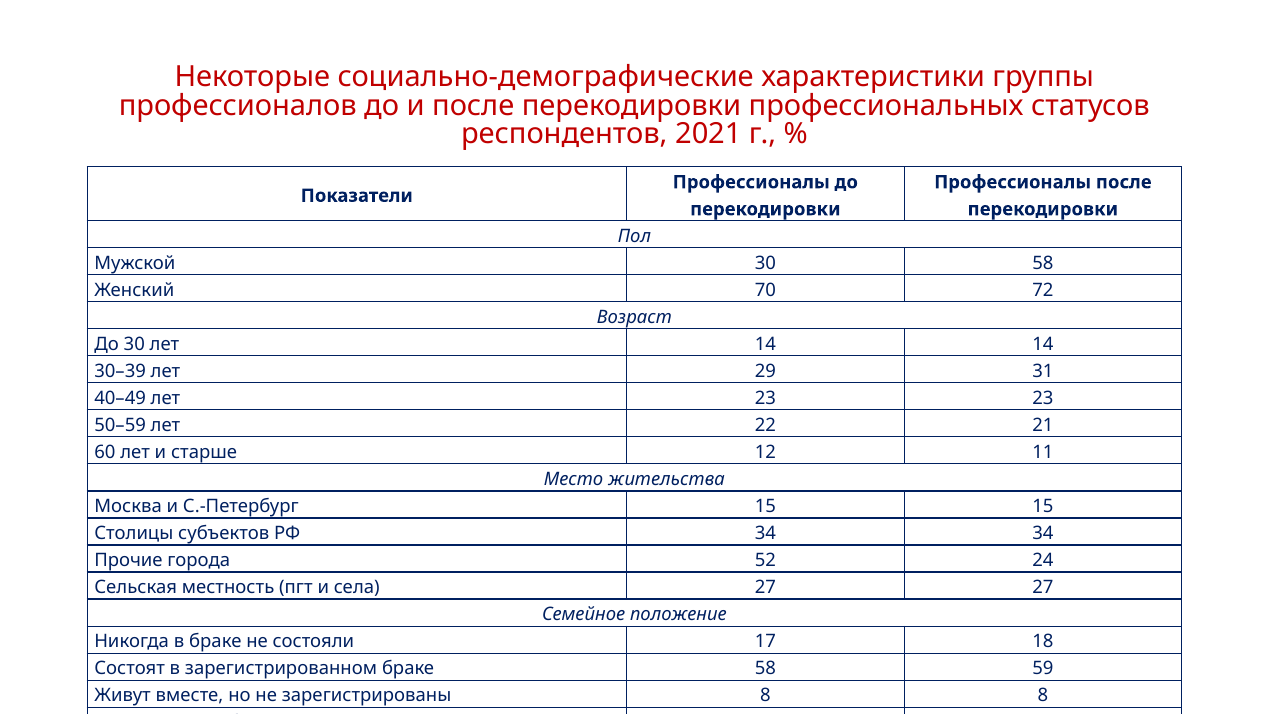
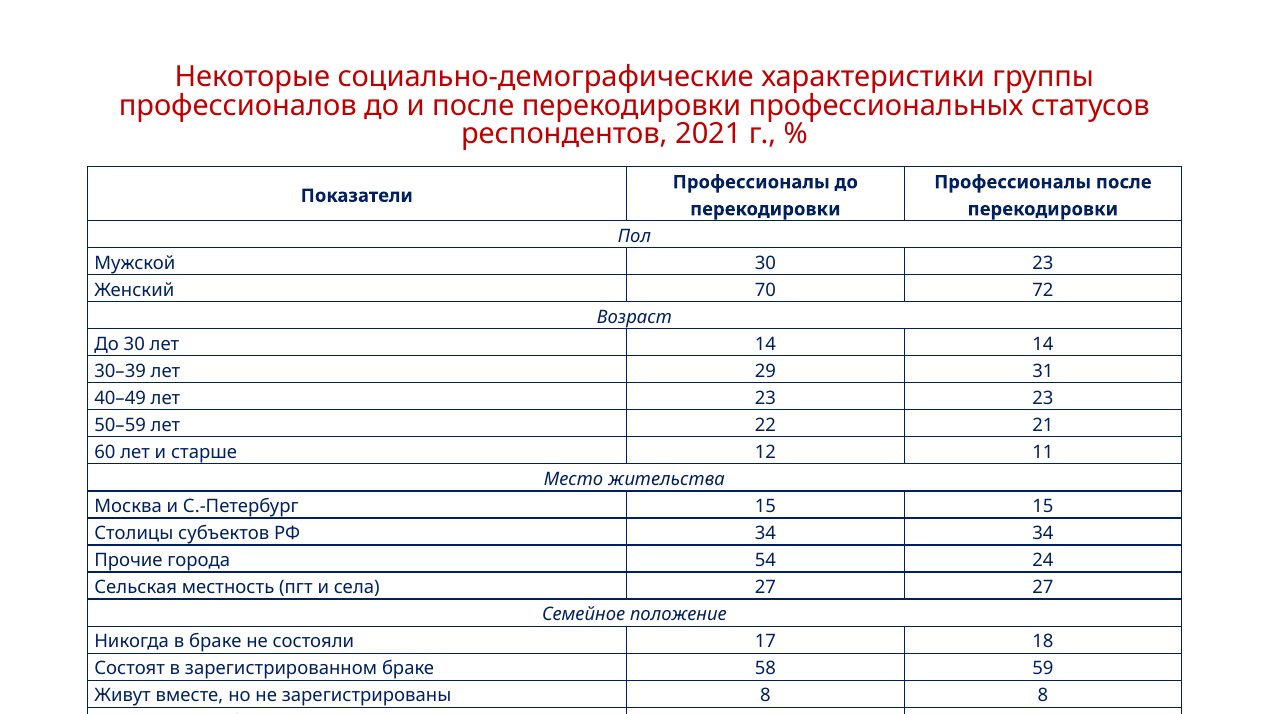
30 58: 58 -> 23
52: 52 -> 54
